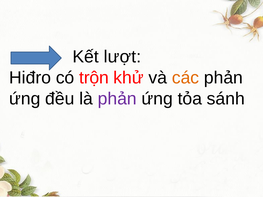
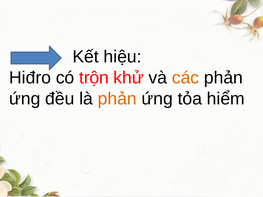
lượt: lượt -> hiệu
phản at (117, 99) colour: purple -> orange
sánh: sánh -> hiểm
